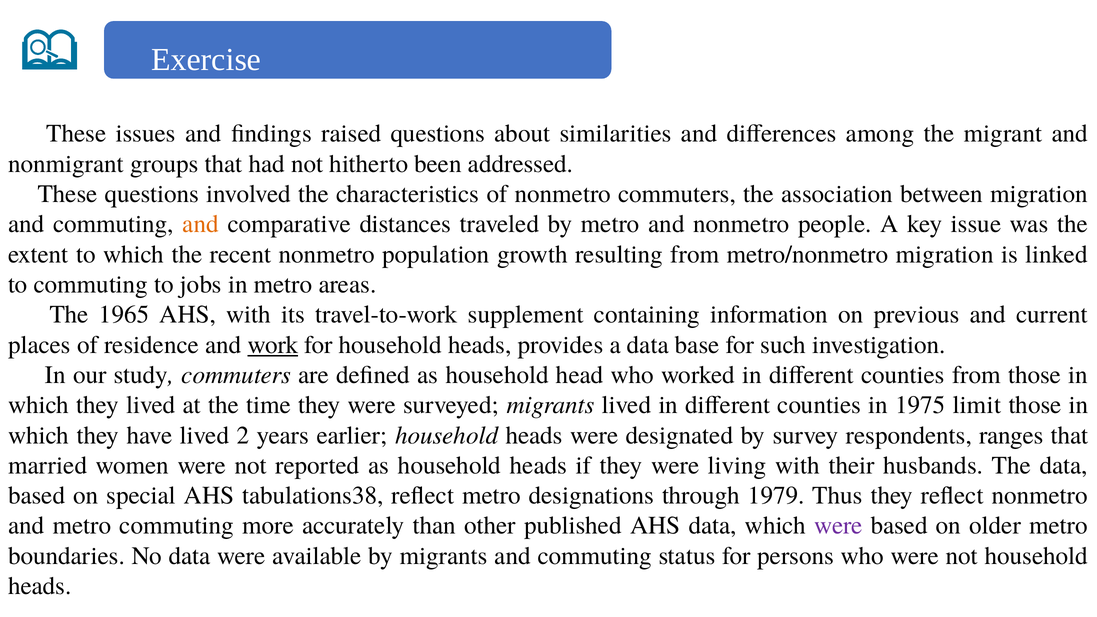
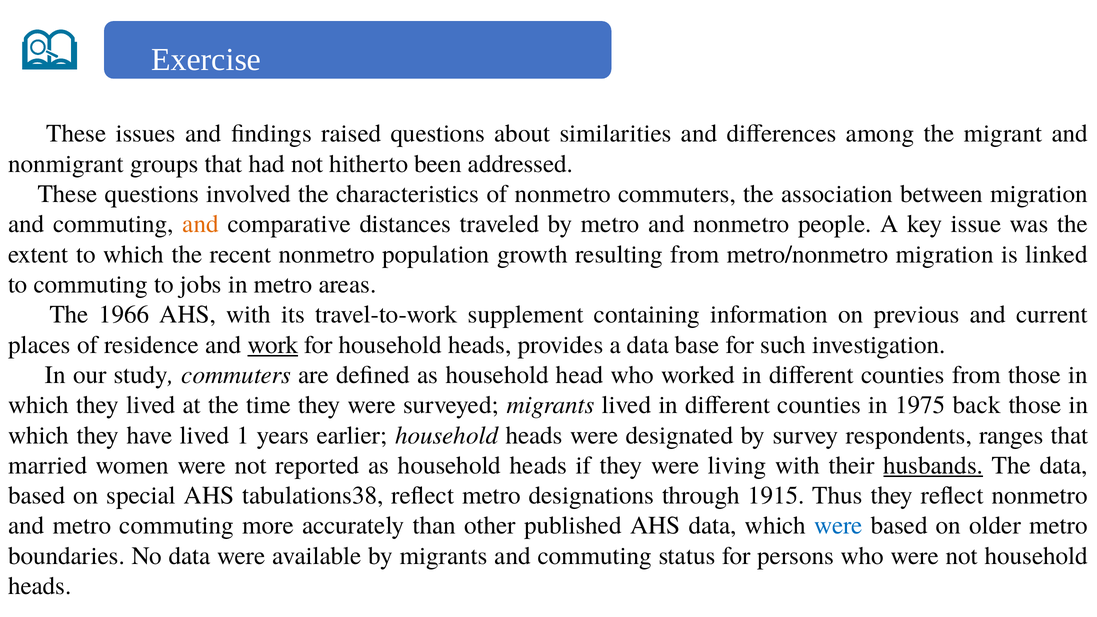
1965: 1965 -> 1966
limit: limit -> back
2: 2 -> 1
husbands underline: none -> present
1979: 1979 -> 1915
were at (838, 526) colour: purple -> blue
